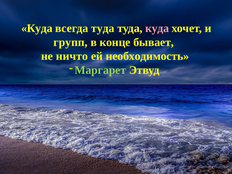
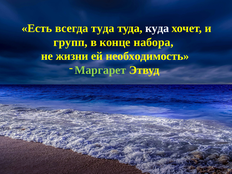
Куда at (37, 28): Куда -> Есть
куда at (157, 28) colour: pink -> white
бывает: бывает -> набора
ничто: ничто -> жизни
